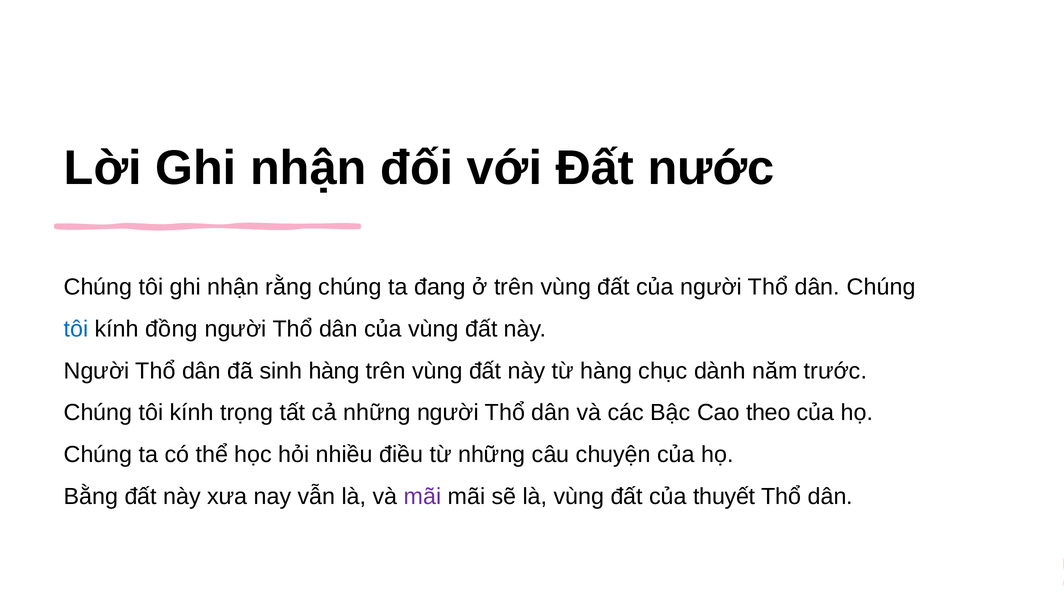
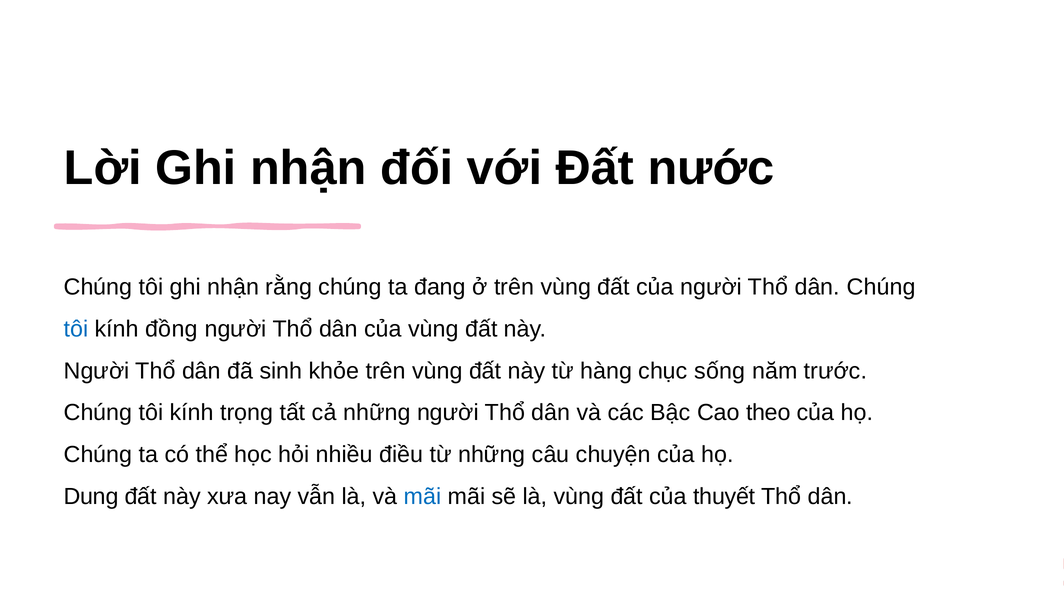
sinh hàng: hàng -> khỏe
dành: dành -> sống
Bằng: Bằng -> Dung
mãi at (423, 497) colour: purple -> blue
